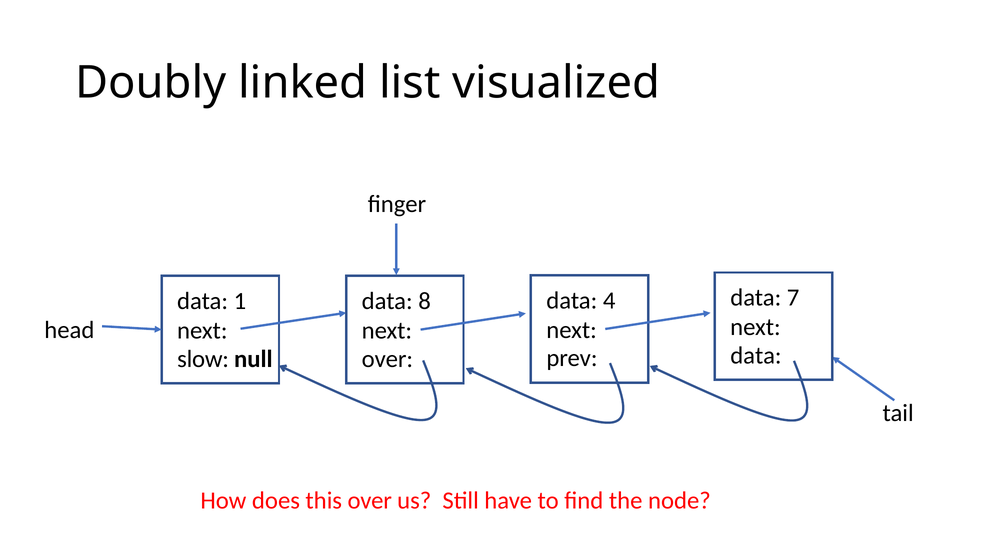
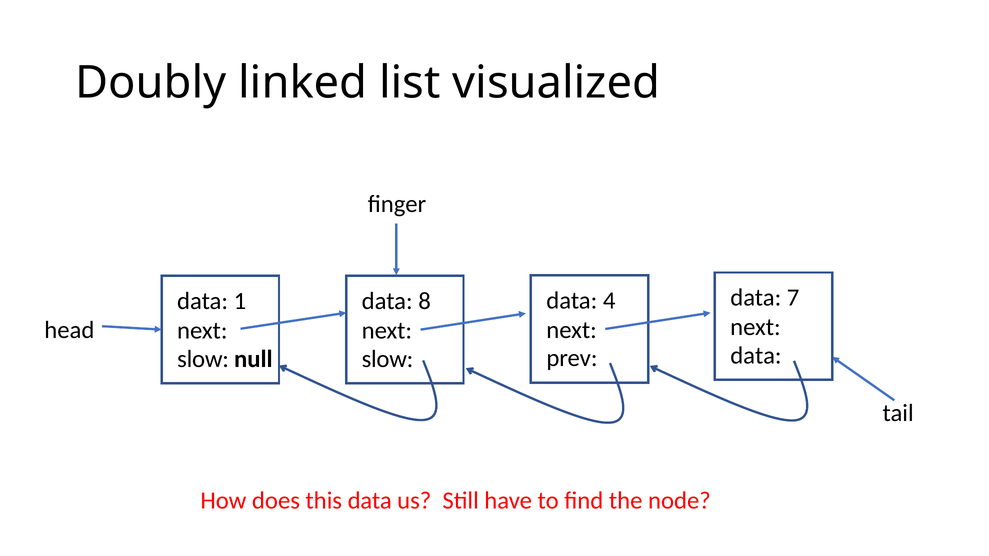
over at (387, 359): over -> slow
this over: over -> data
